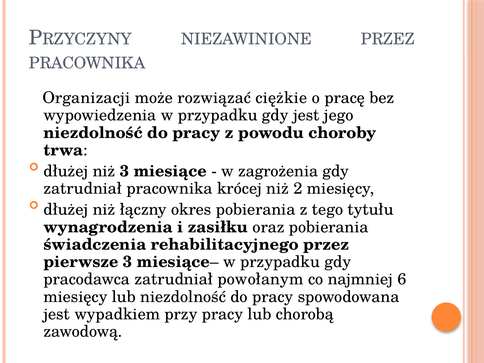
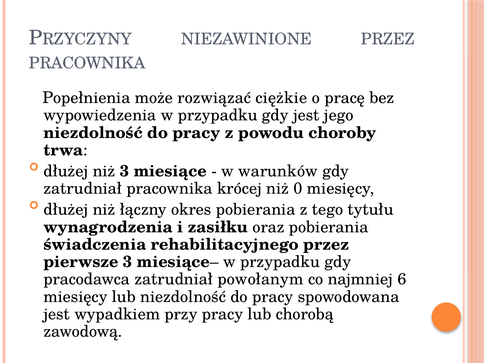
Organizacji: Organizacji -> Popełnienia
zagrożenia: zagrożenia -> warunków
2: 2 -> 0
